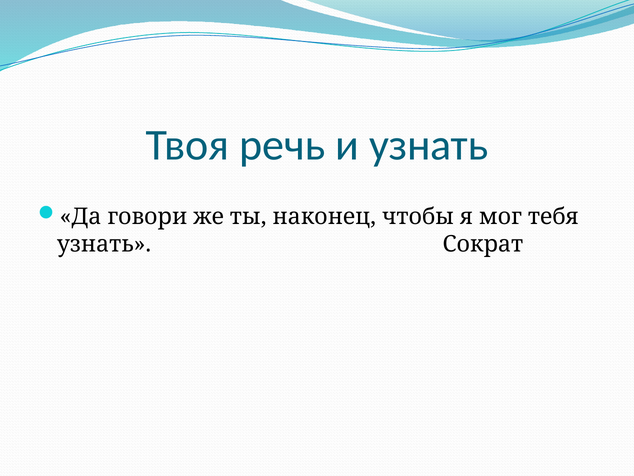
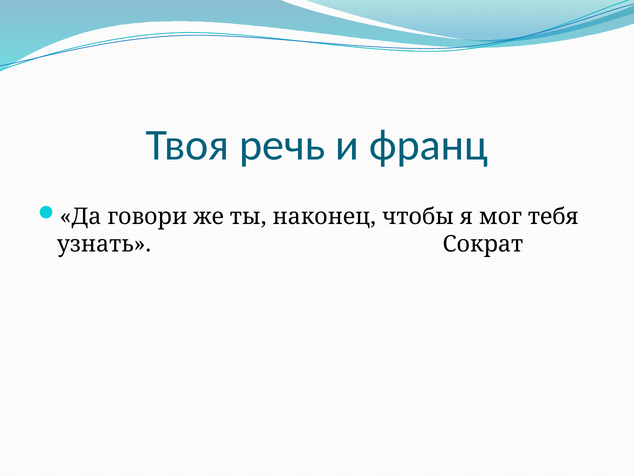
и узнать: узнать -> франц
